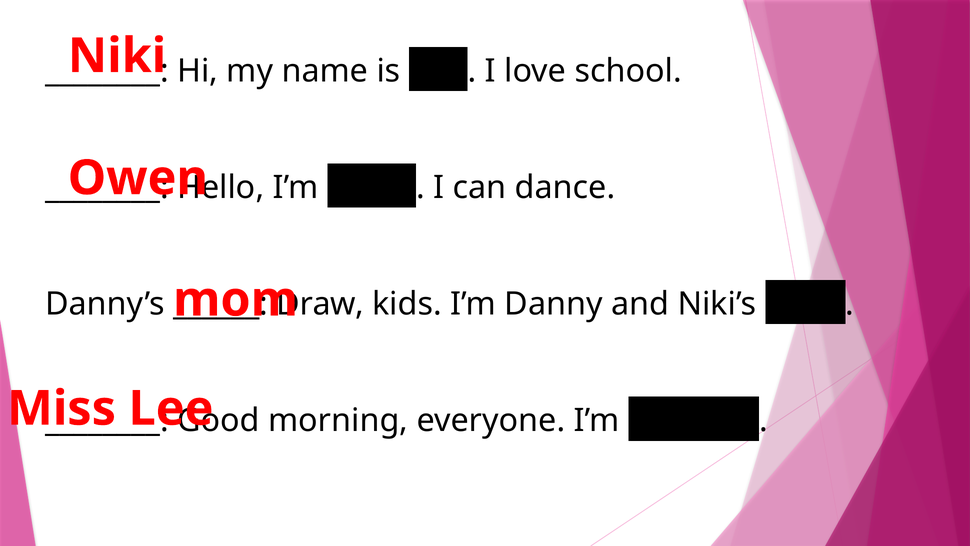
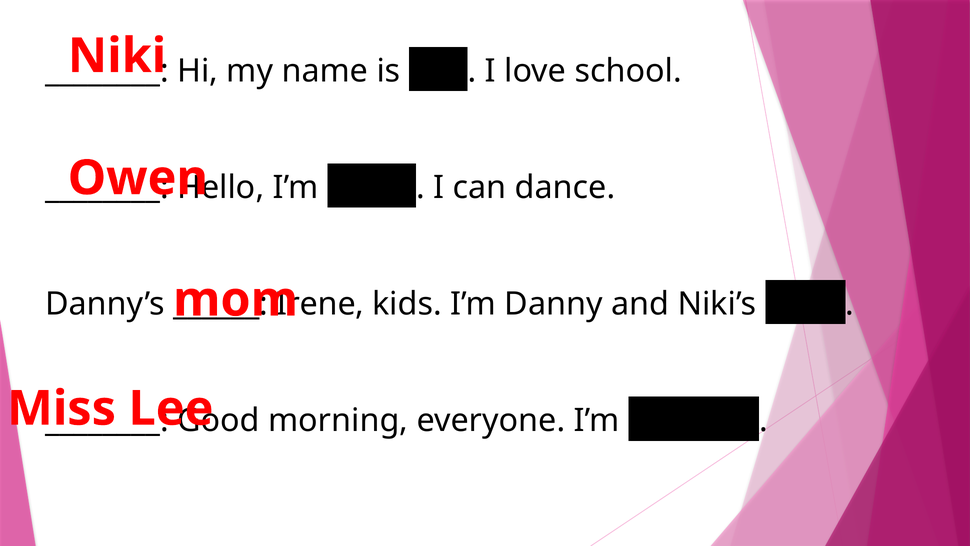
Draw: Draw -> Irene
